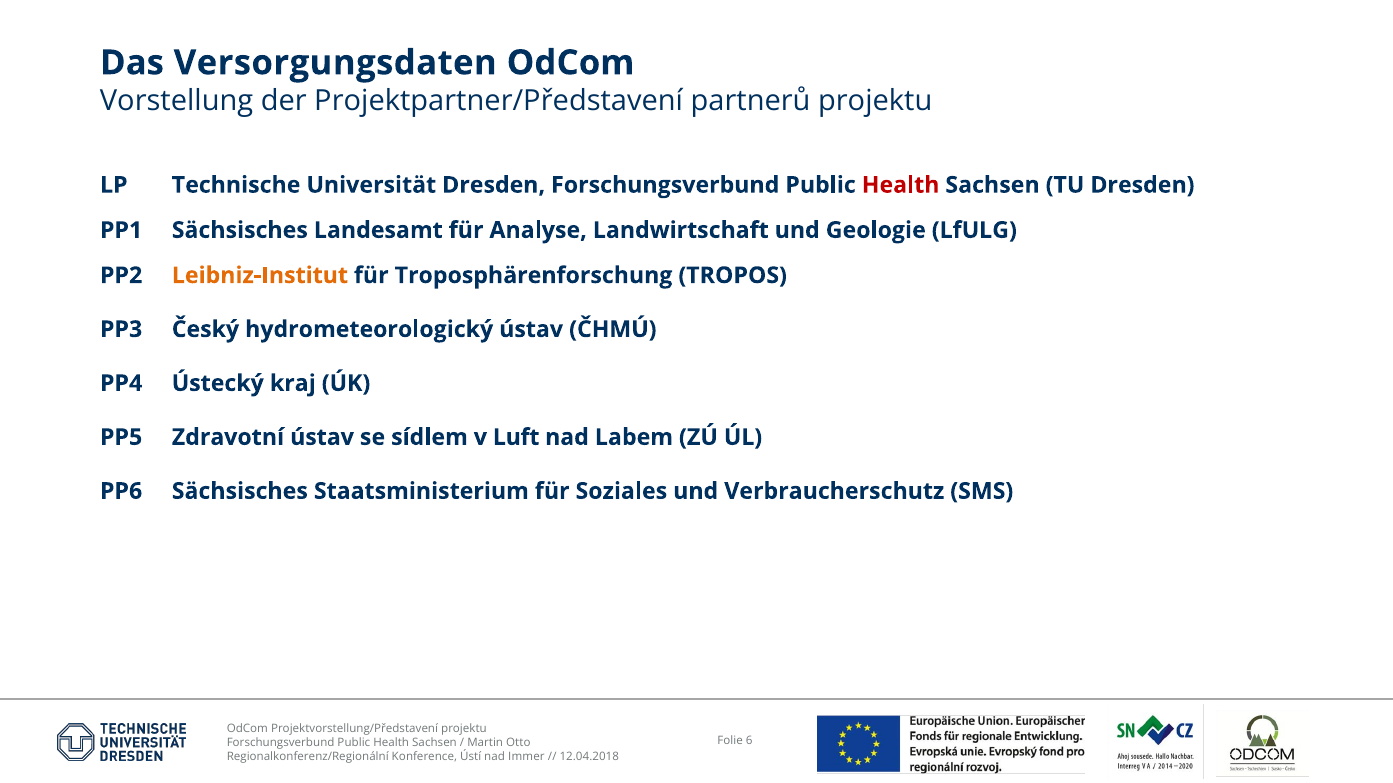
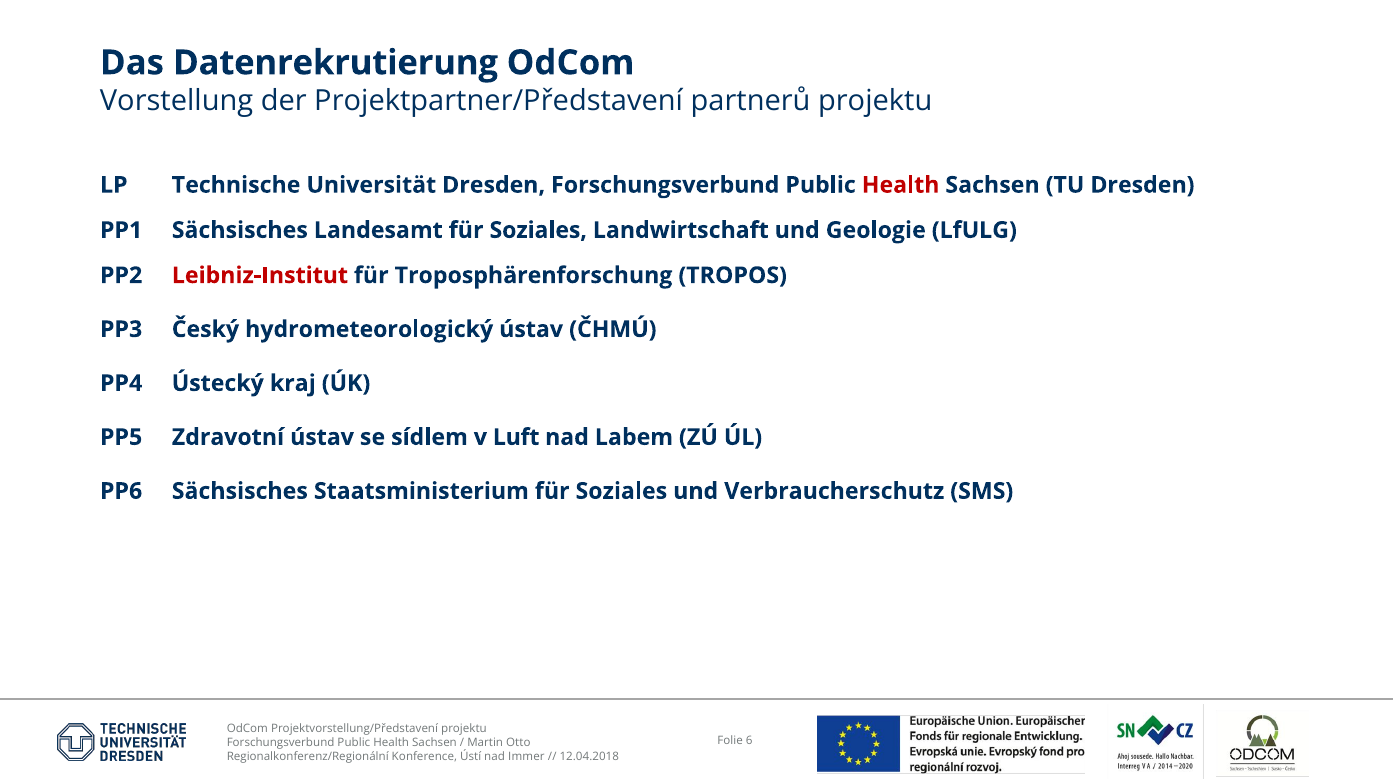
Versorgungsdaten: Versorgungsdaten -> Datenrekrutierung
Landesamt für Analyse: Analyse -> Soziales
Leibniz-Institut colour: orange -> red
